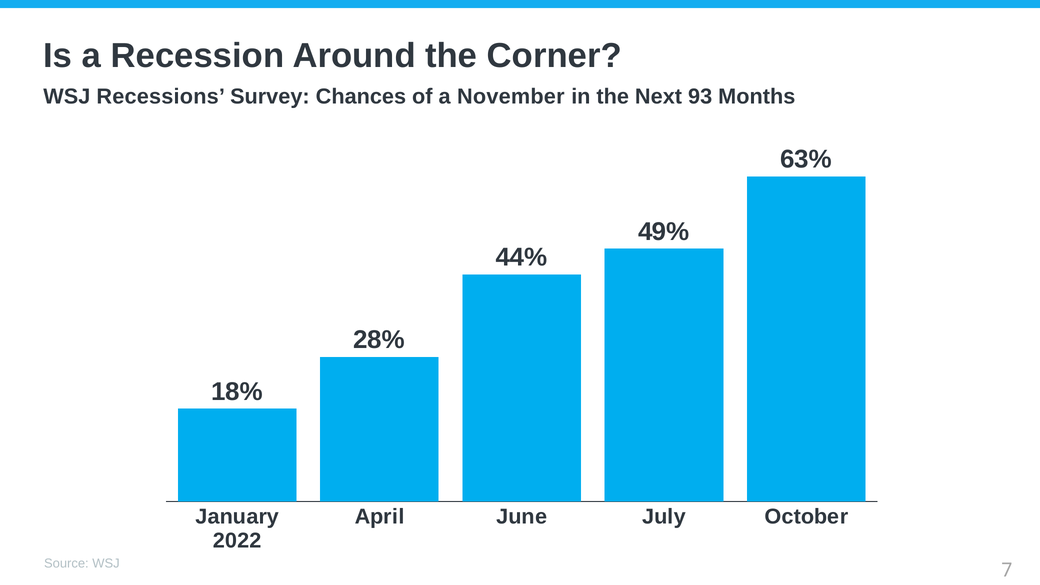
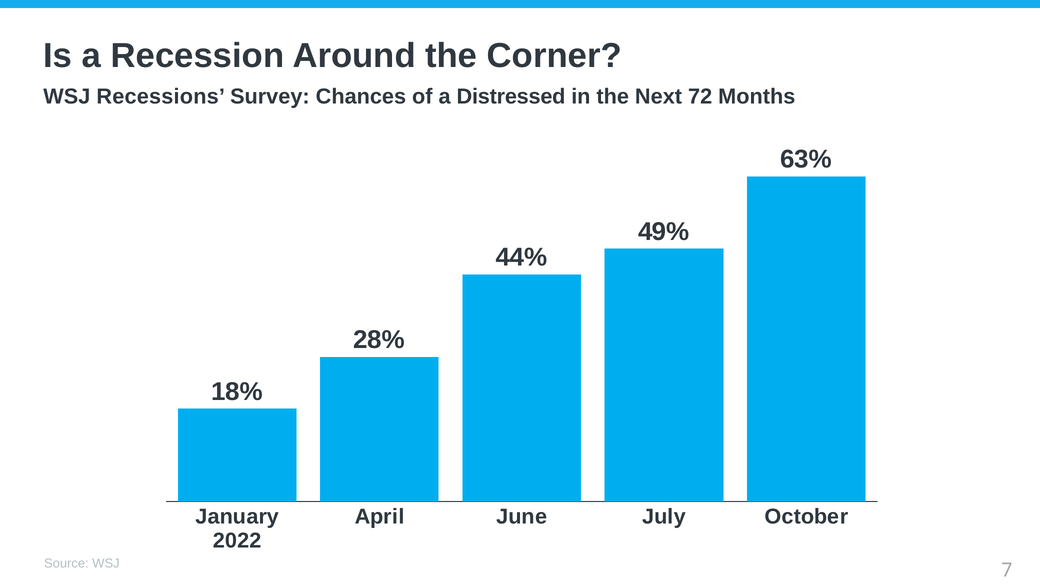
November: November -> Distressed
93: 93 -> 72
